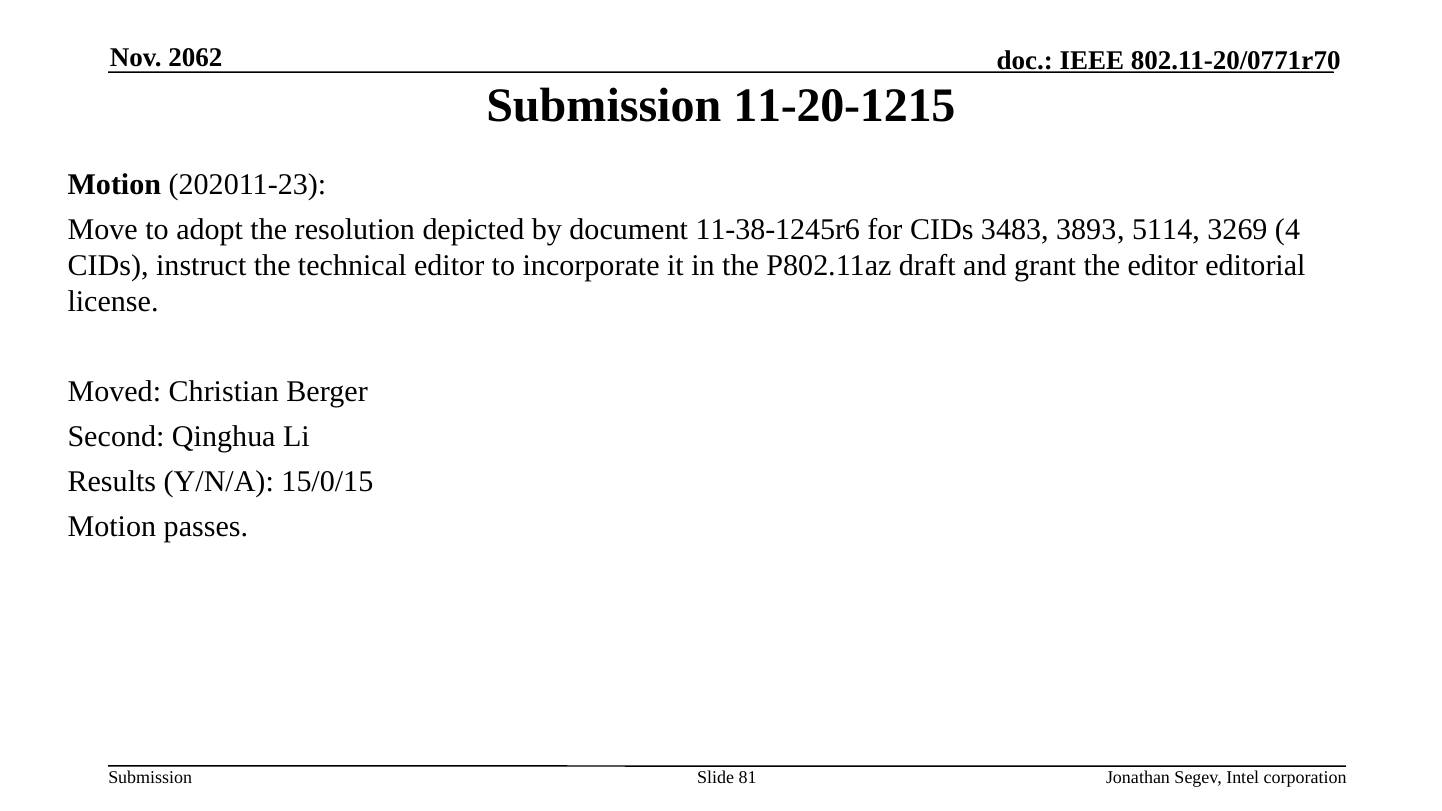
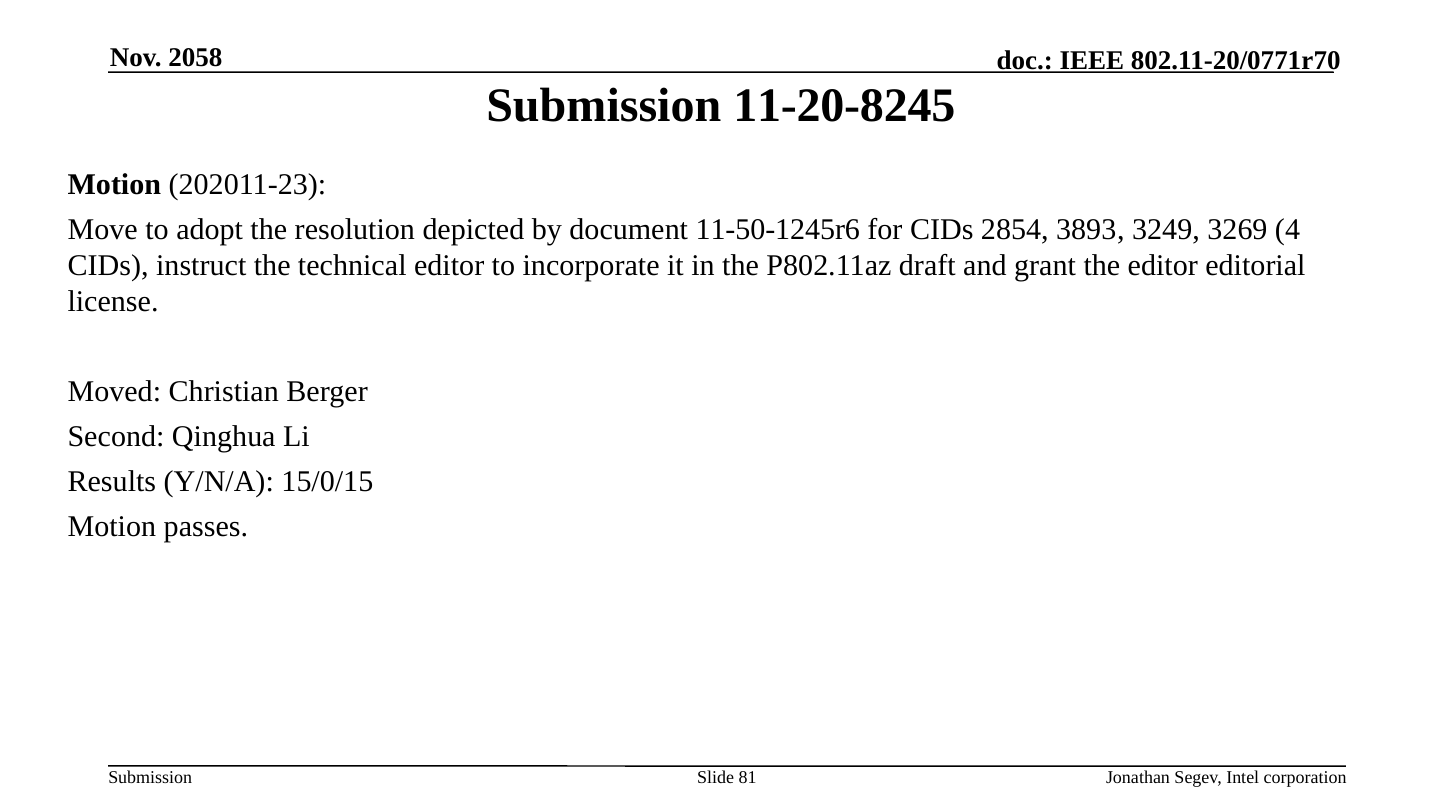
2062: 2062 -> 2058
11-20-1215: 11-20-1215 -> 11-20-8245
11-38-1245r6: 11-38-1245r6 -> 11-50-1245r6
3483: 3483 -> 2854
5114: 5114 -> 3249
